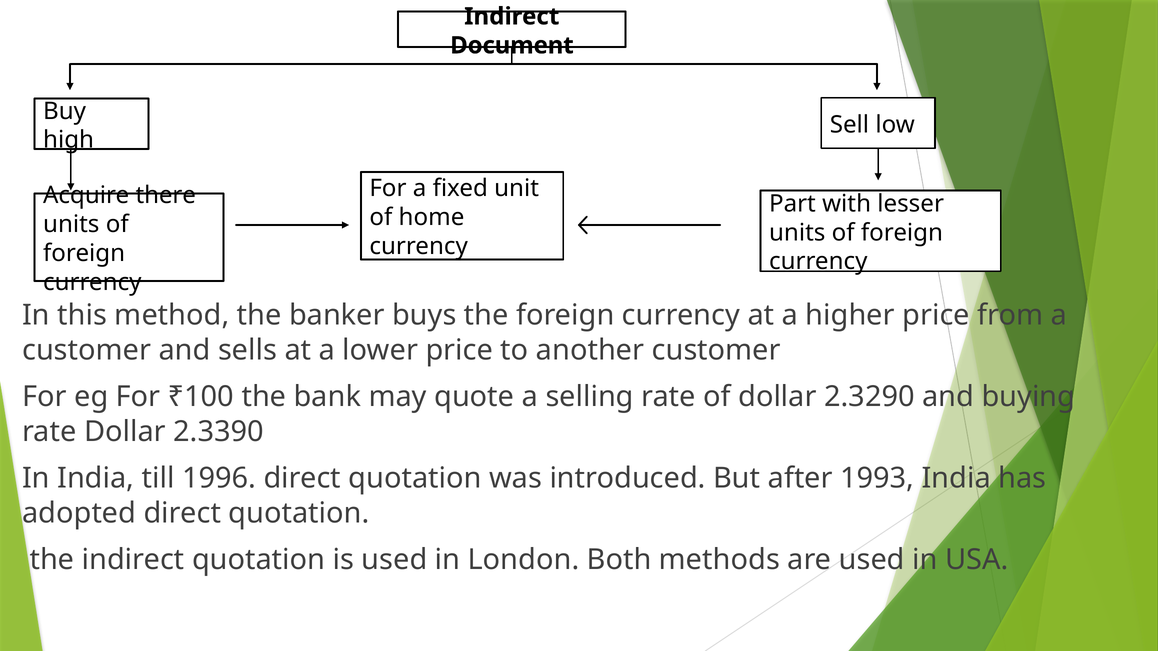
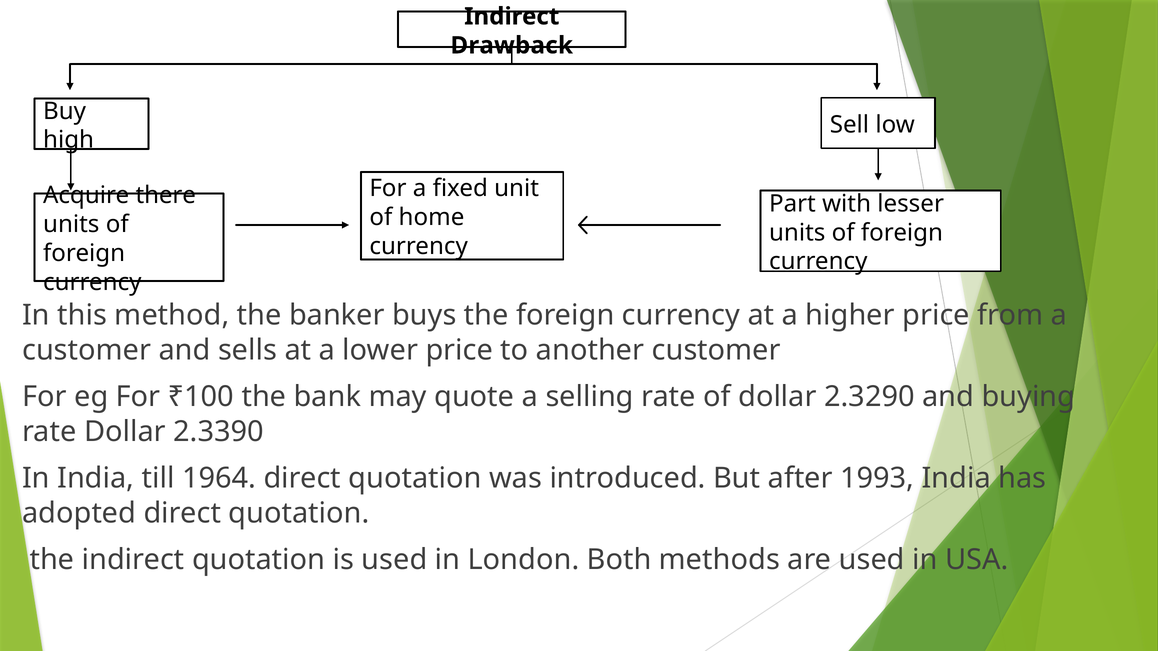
Document: Document -> Drawback
1996: 1996 -> 1964
